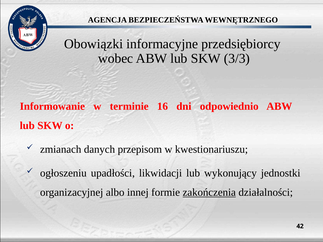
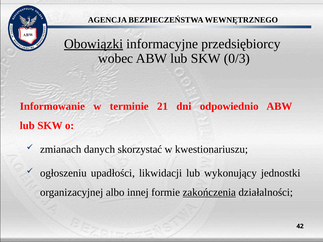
Obowiązki underline: none -> present
3/3: 3/3 -> 0/3
16: 16 -> 21
przepisom: przepisom -> skorzystać
